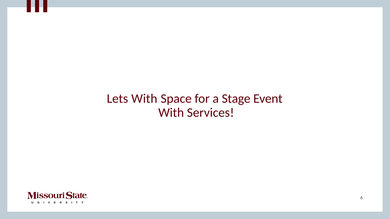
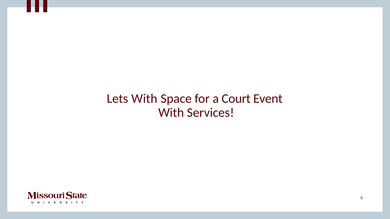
Stage: Stage -> Court
